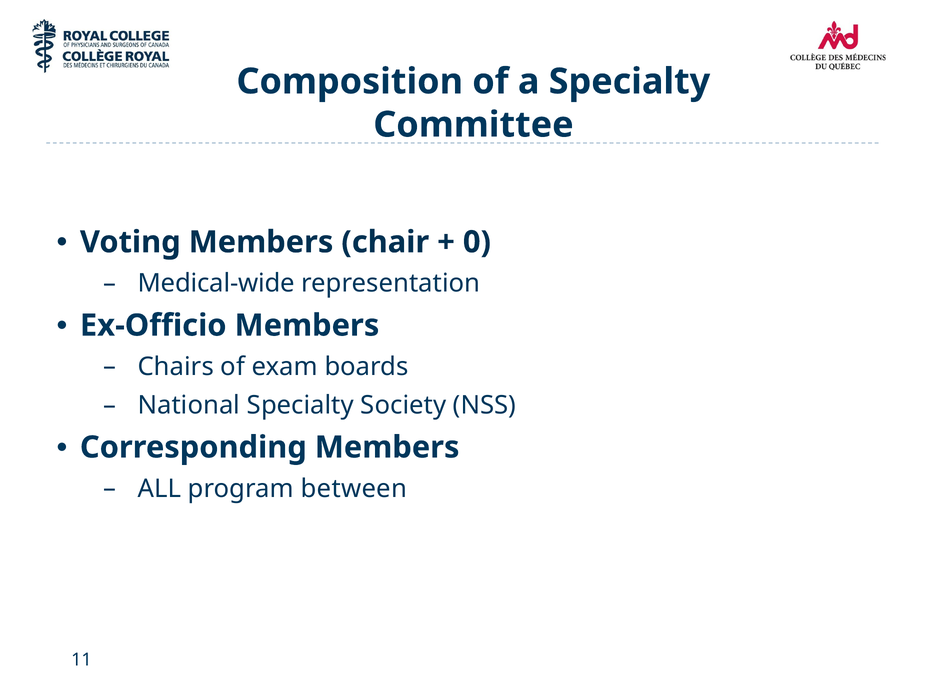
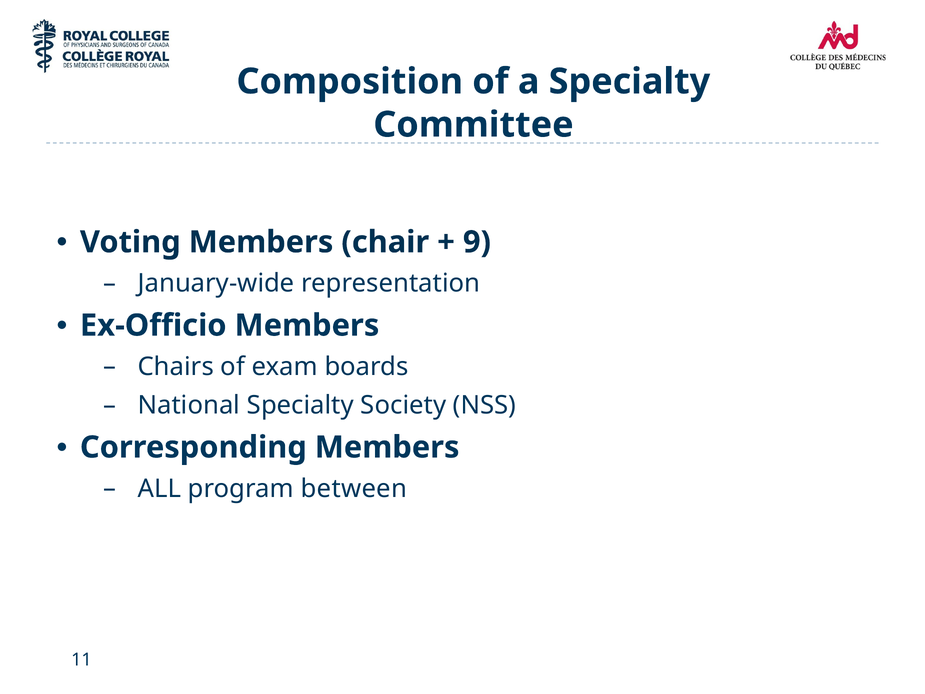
0: 0 -> 9
Medical-wide: Medical-wide -> January-wide
